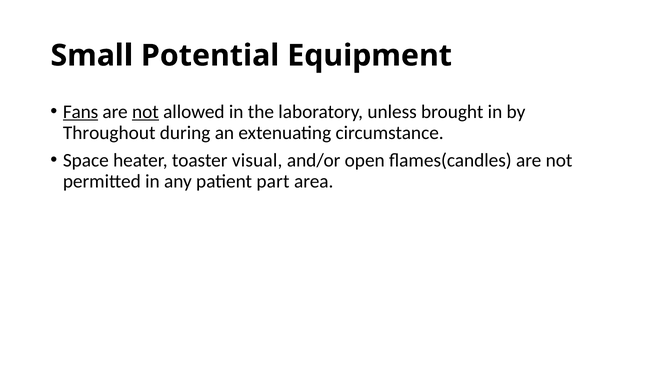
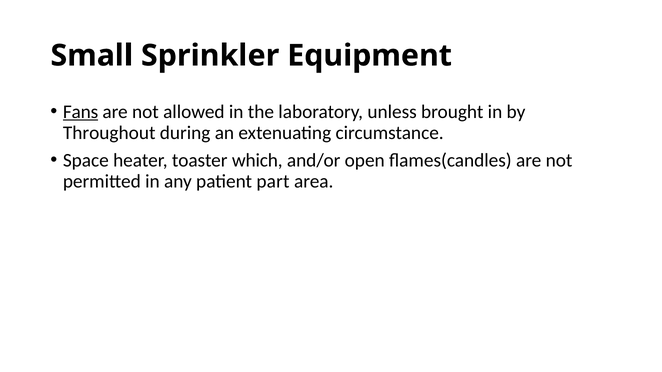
Potential: Potential -> Sprinkler
not at (145, 112) underline: present -> none
visual: visual -> which
